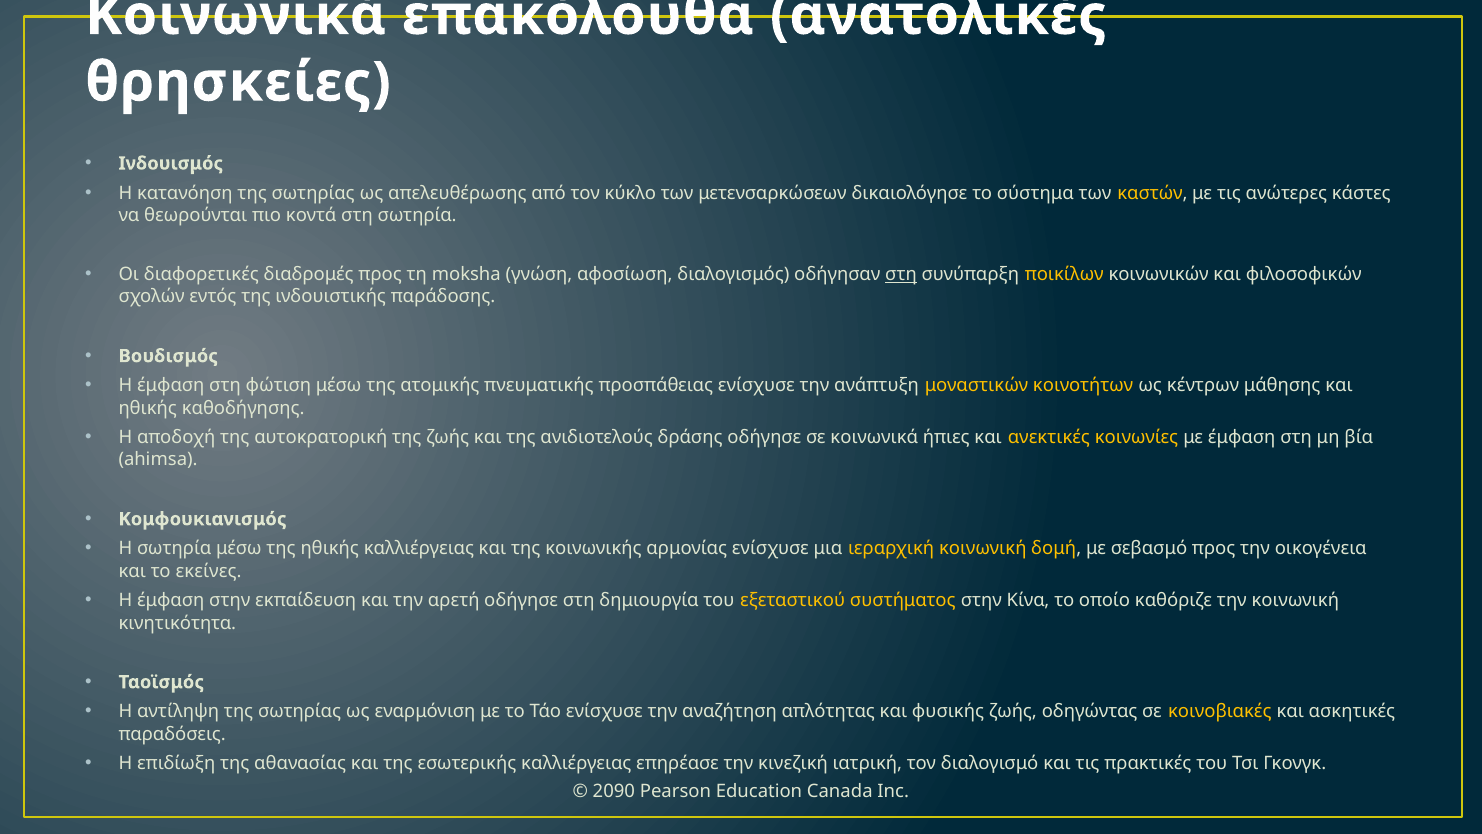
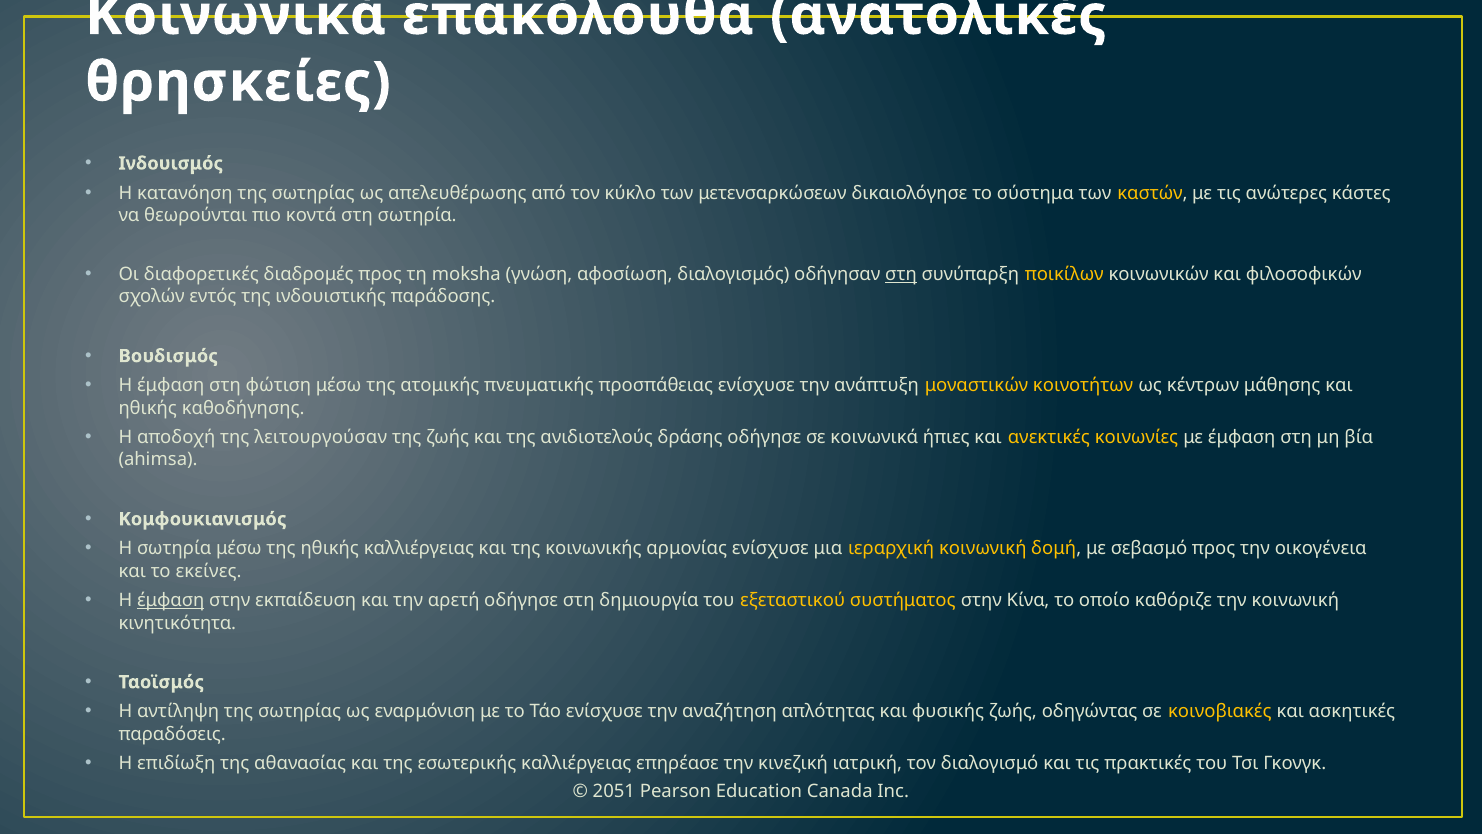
αυτοκρατορική: αυτοκρατορική -> λειτουργούσαν
έμφαση at (171, 600) underline: none -> present
2090: 2090 -> 2051
